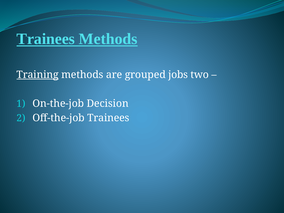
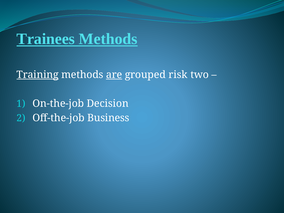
are underline: none -> present
jobs: jobs -> risk
Off-the-job Trainees: Trainees -> Business
